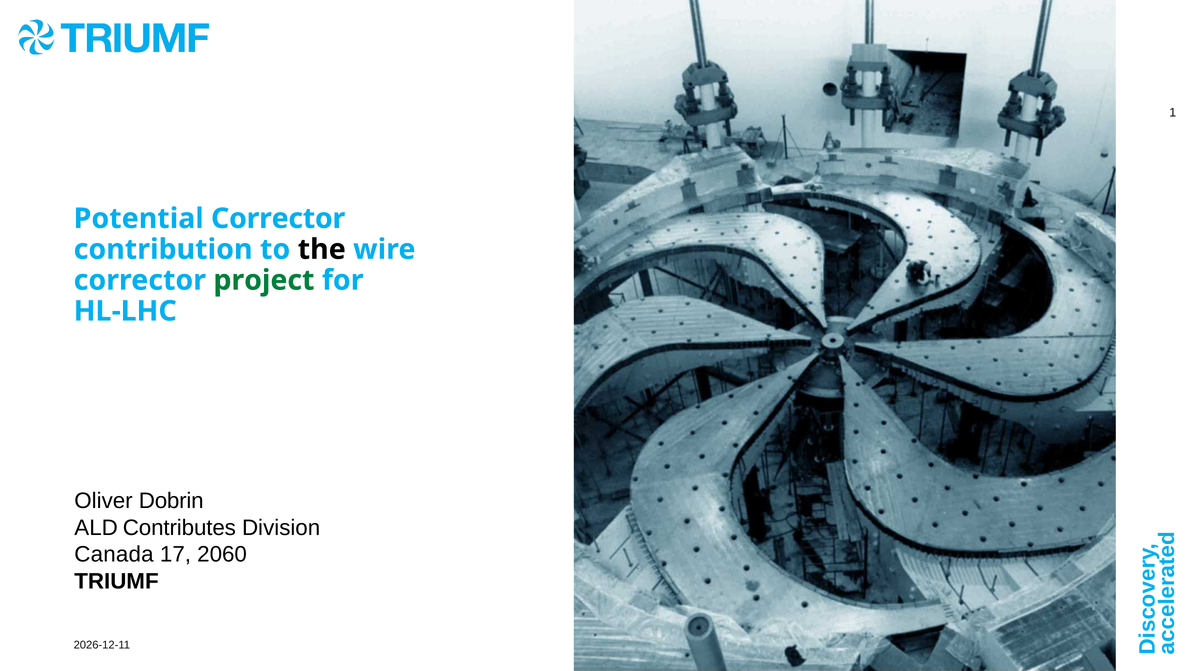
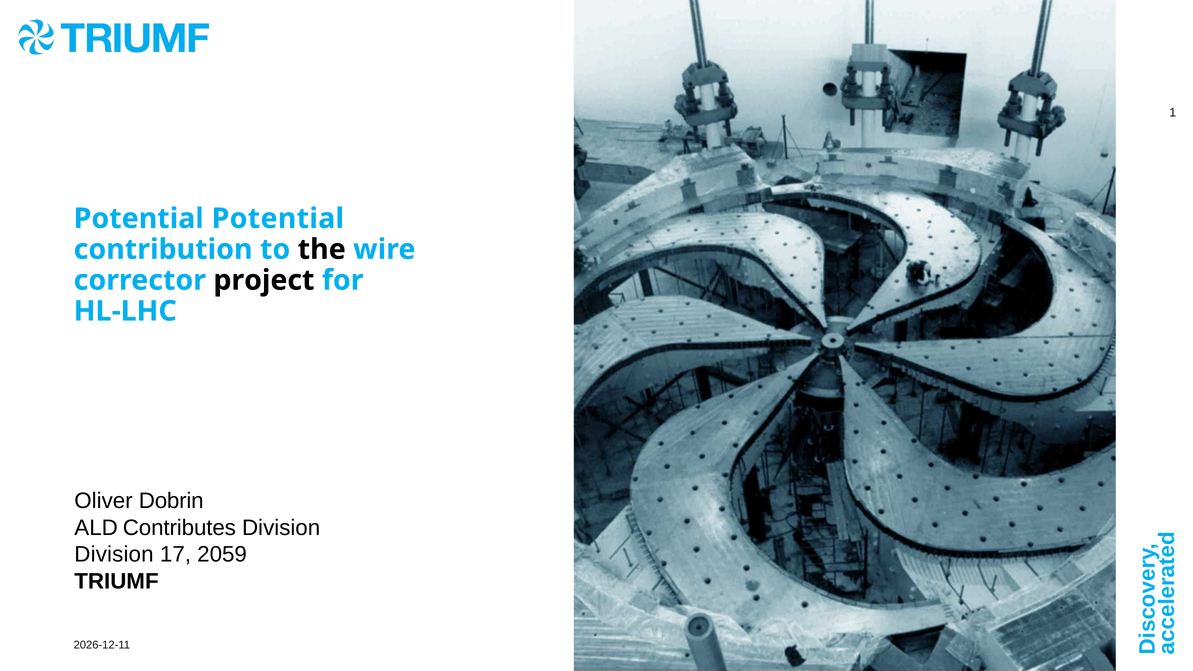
Potential Corrector: Corrector -> Potential
project colour: green -> black
Canada at (114, 555): Canada -> Division
2060: 2060 -> 2059
